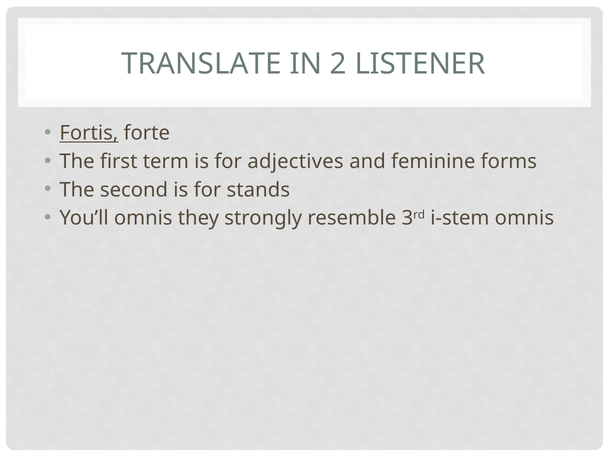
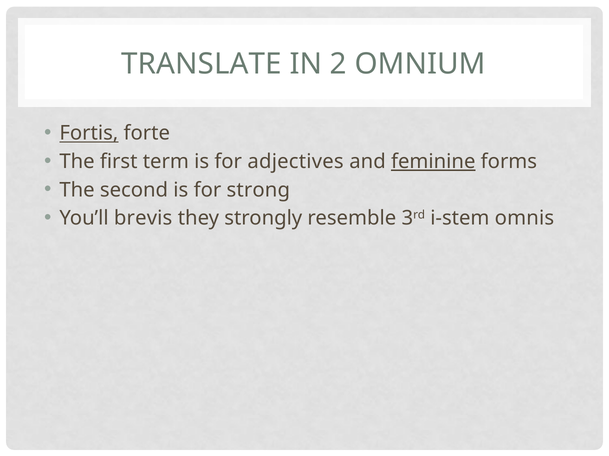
LISTENER: LISTENER -> OMNIUM
feminine underline: none -> present
stands: stands -> strong
You’ll omnis: omnis -> brevis
